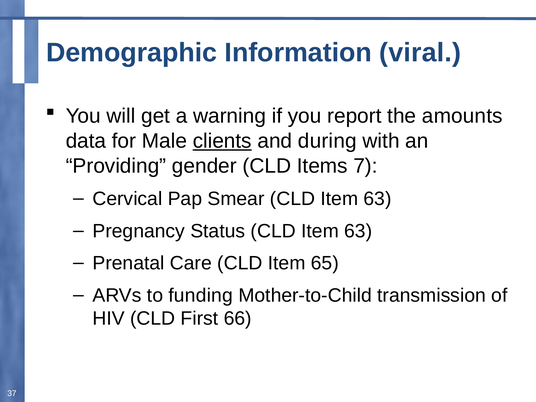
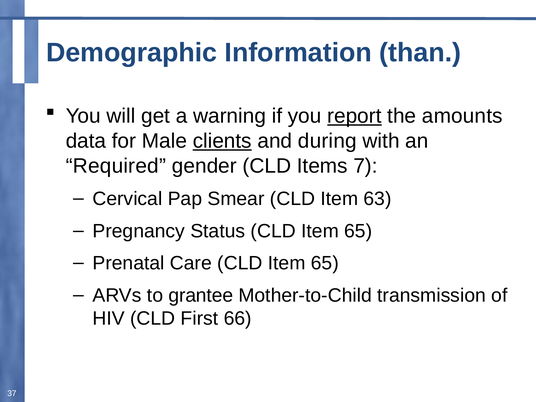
viral: viral -> than
report underline: none -> present
Providing: Providing -> Required
Status CLD Item 63: 63 -> 65
funding: funding -> grantee
